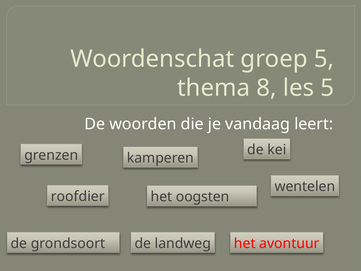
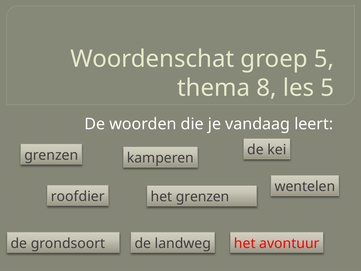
het oogsten: oogsten -> grenzen
